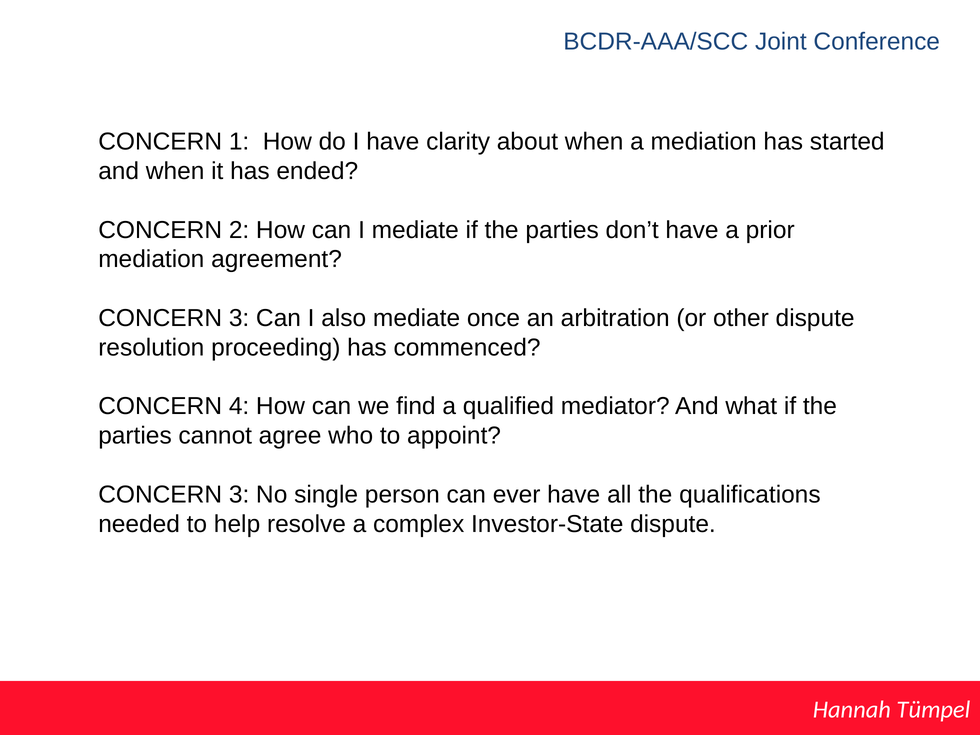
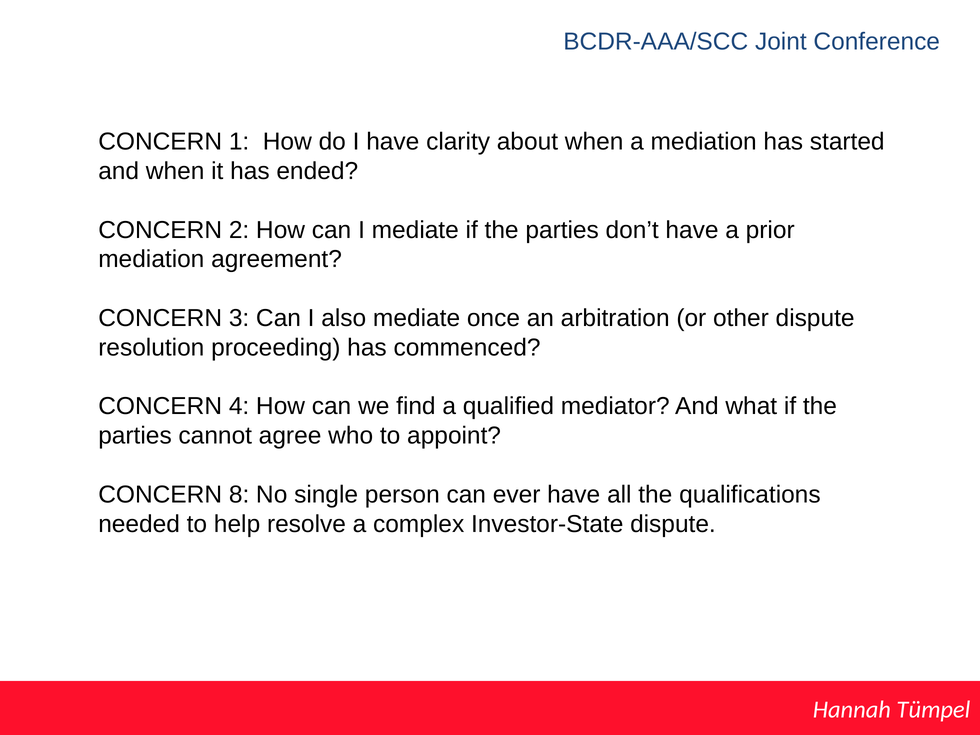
3 at (239, 495): 3 -> 8
